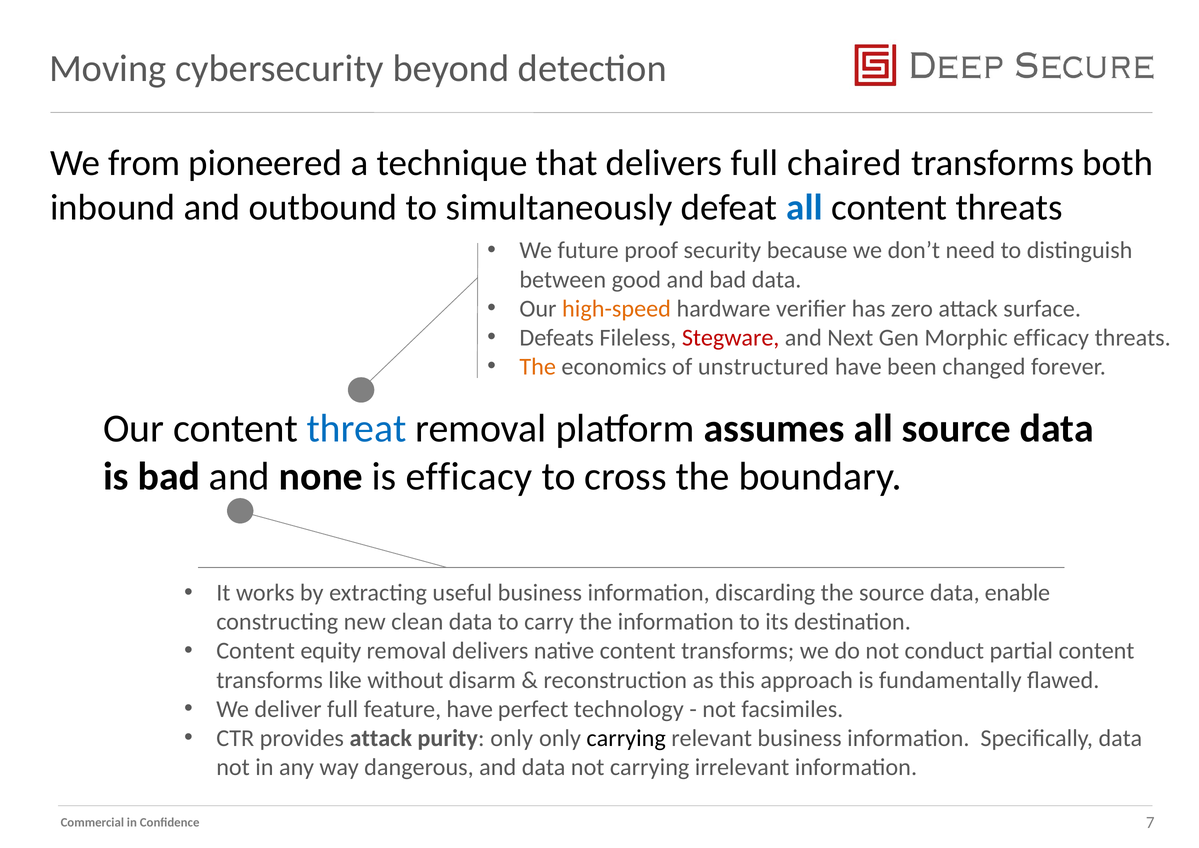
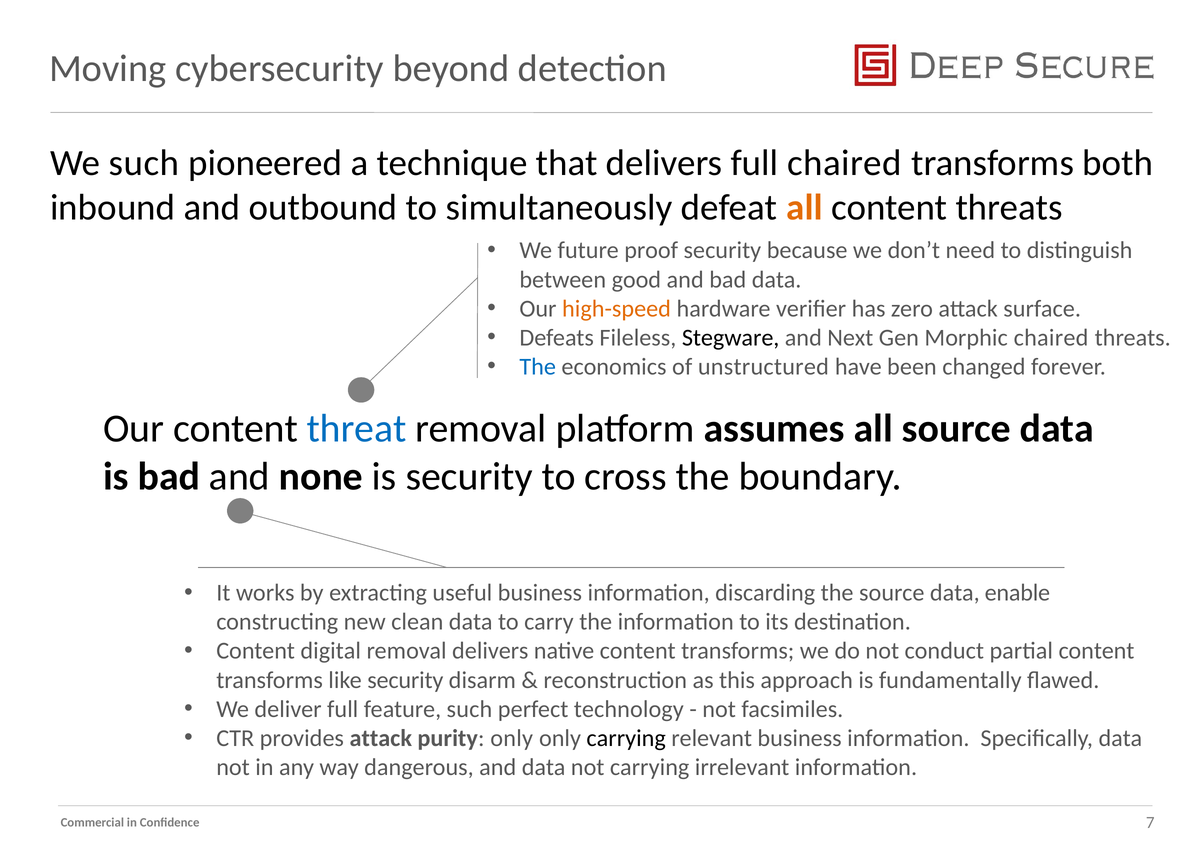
We from: from -> such
all at (805, 207) colour: blue -> orange
Stegware colour: red -> black
Morphic efficacy: efficacy -> chaired
The at (538, 367) colour: orange -> blue
is efficacy: efficacy -> security
equity: equity -> digital
like without: without -> security
feature have: have -> such
